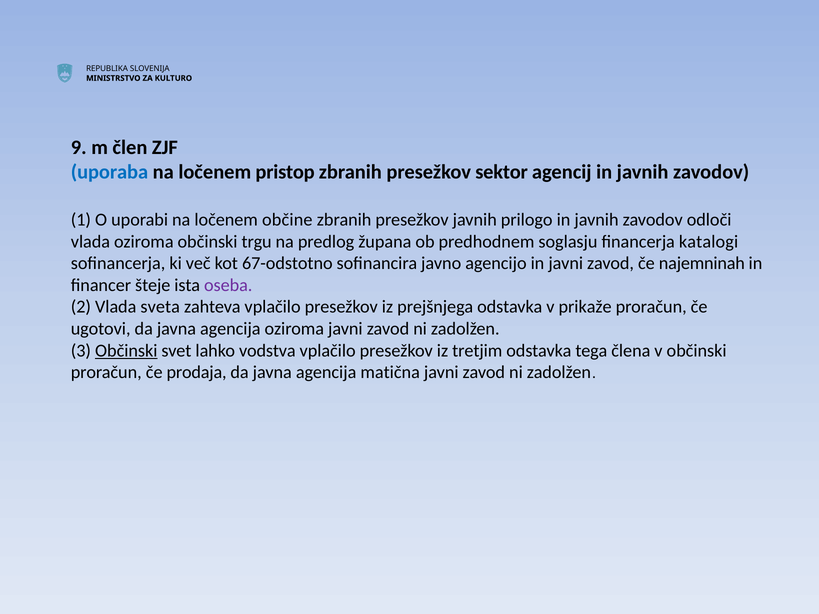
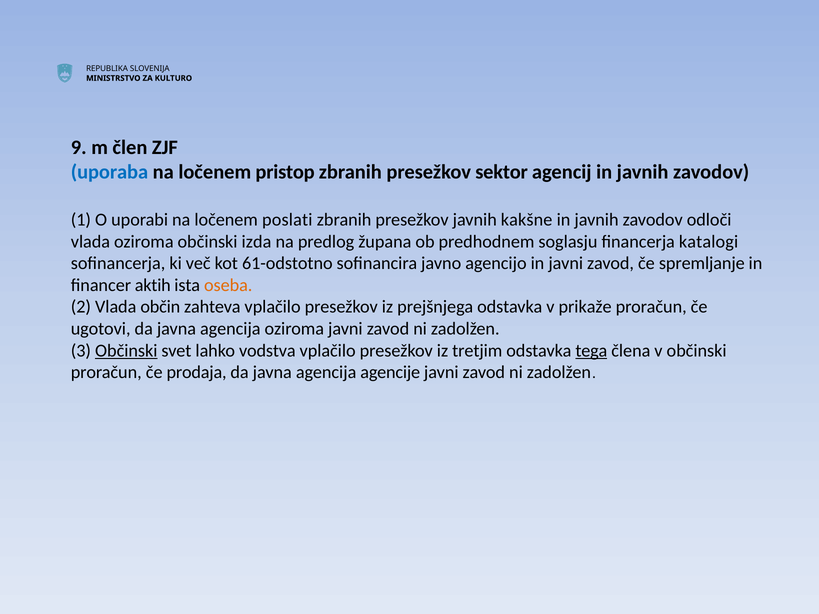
občine: občine -> poslati
prilogo: prilogo -> kakšne
trgu: trgu -> izda
67-odstotno: 67-odstotno -> 61-odstotno
najemninah: najemninah -> spremljanje
šteje: šteje -> aktih
oseba colour: purple -> orange
sveta: sveta -> občin
tega underline: none -> present
matična: matična -> agencije
